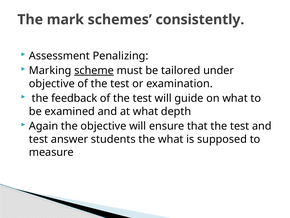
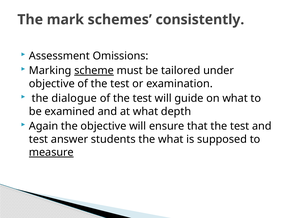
Penalizing: Penalizing -> Omissions
feedback: feedback -> dialogue
measure underline: none -> present
